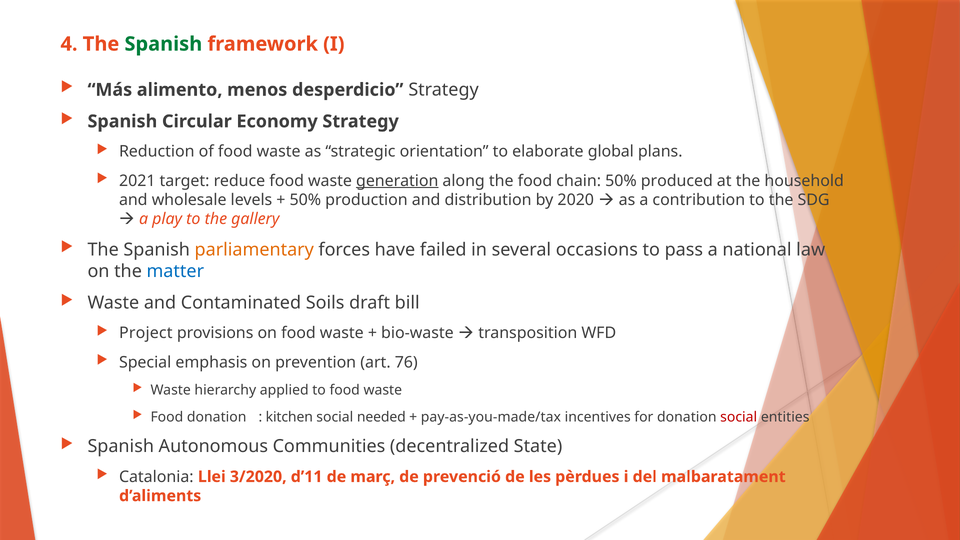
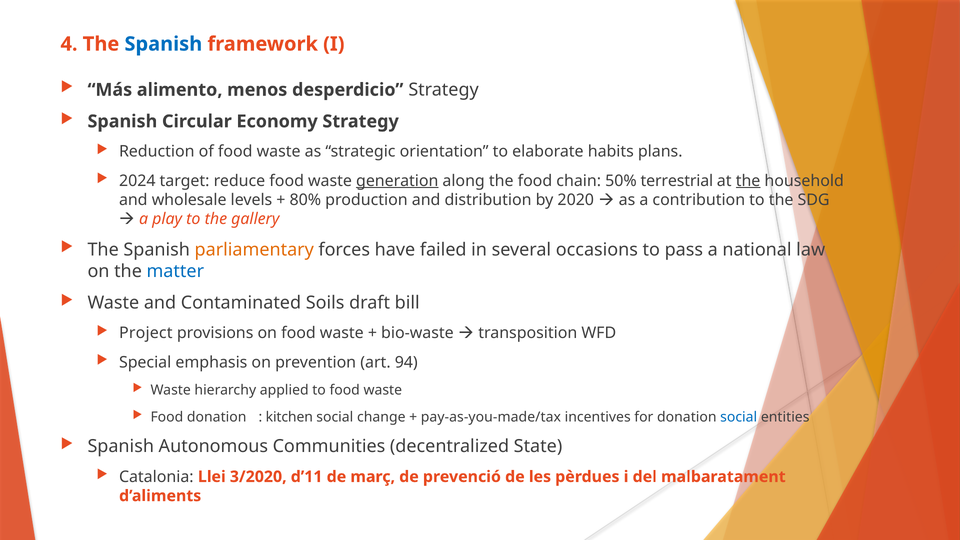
Spanish at (163, 44) colour: green -> blue
global: global -> habits
2021: 2021 -> 2024
produced: produced -> terrestrial
the at (748, 181) underline: none -> present
50% at (305, 200): 50% -> 80%
76: 76 -> 94
needed: needed -> change
social at (739, 417) colour: red -> blue
